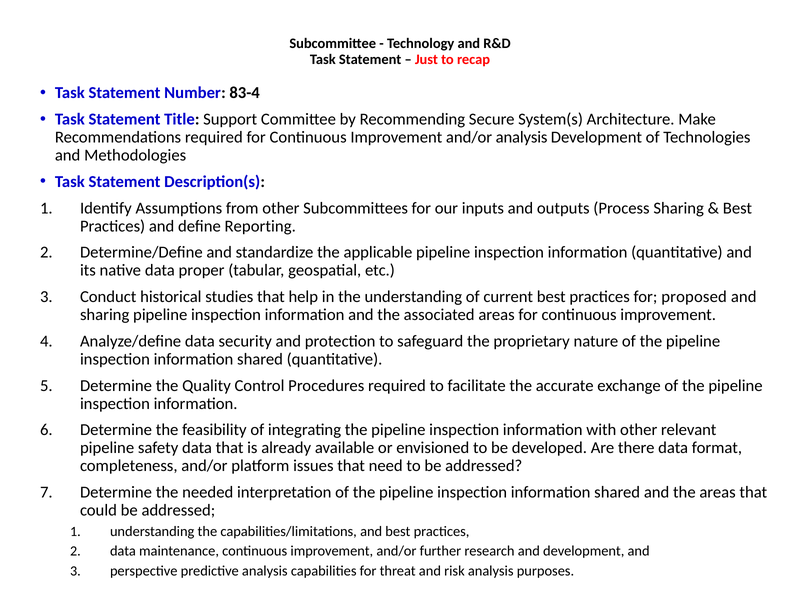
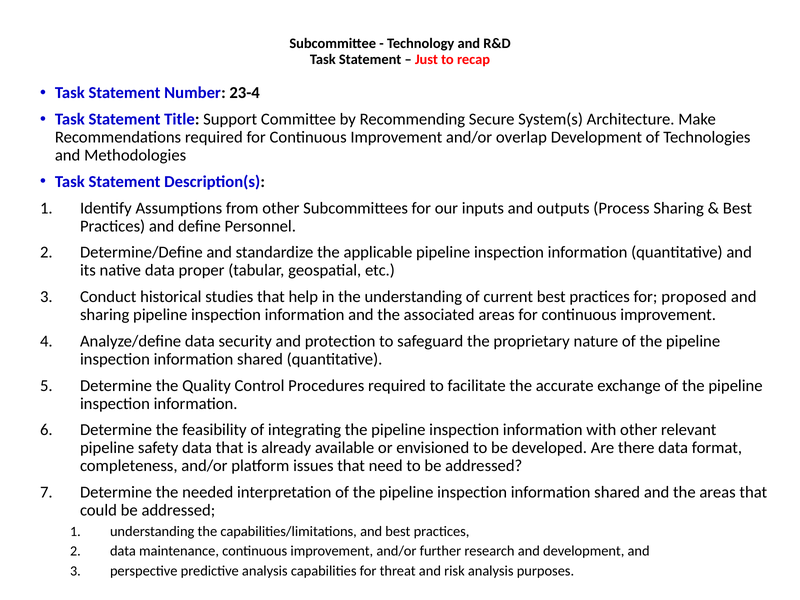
83-4: 83-4 -> 23-4
and/or analysis: analysis -> overlap
Reporting: Reporting -> Personnel
